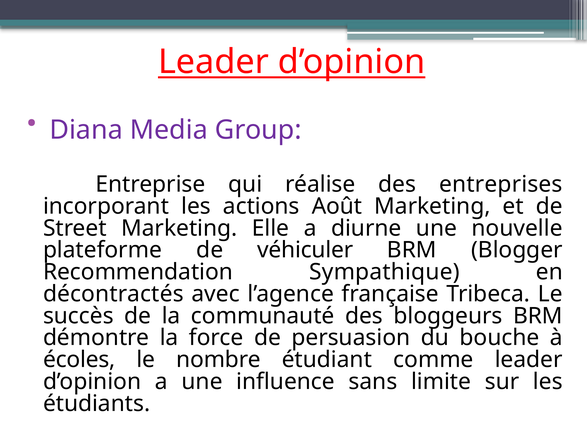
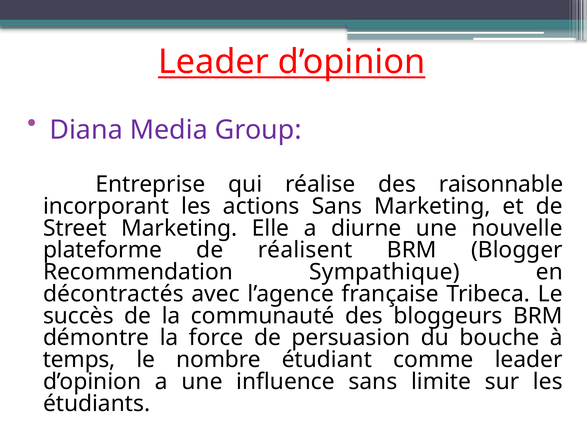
entreprises: entreprises -> raisonnable
actions Août: Août -> Sans
véhiculer: véhiculer -> réalisent
écoles: écoles -> temps
